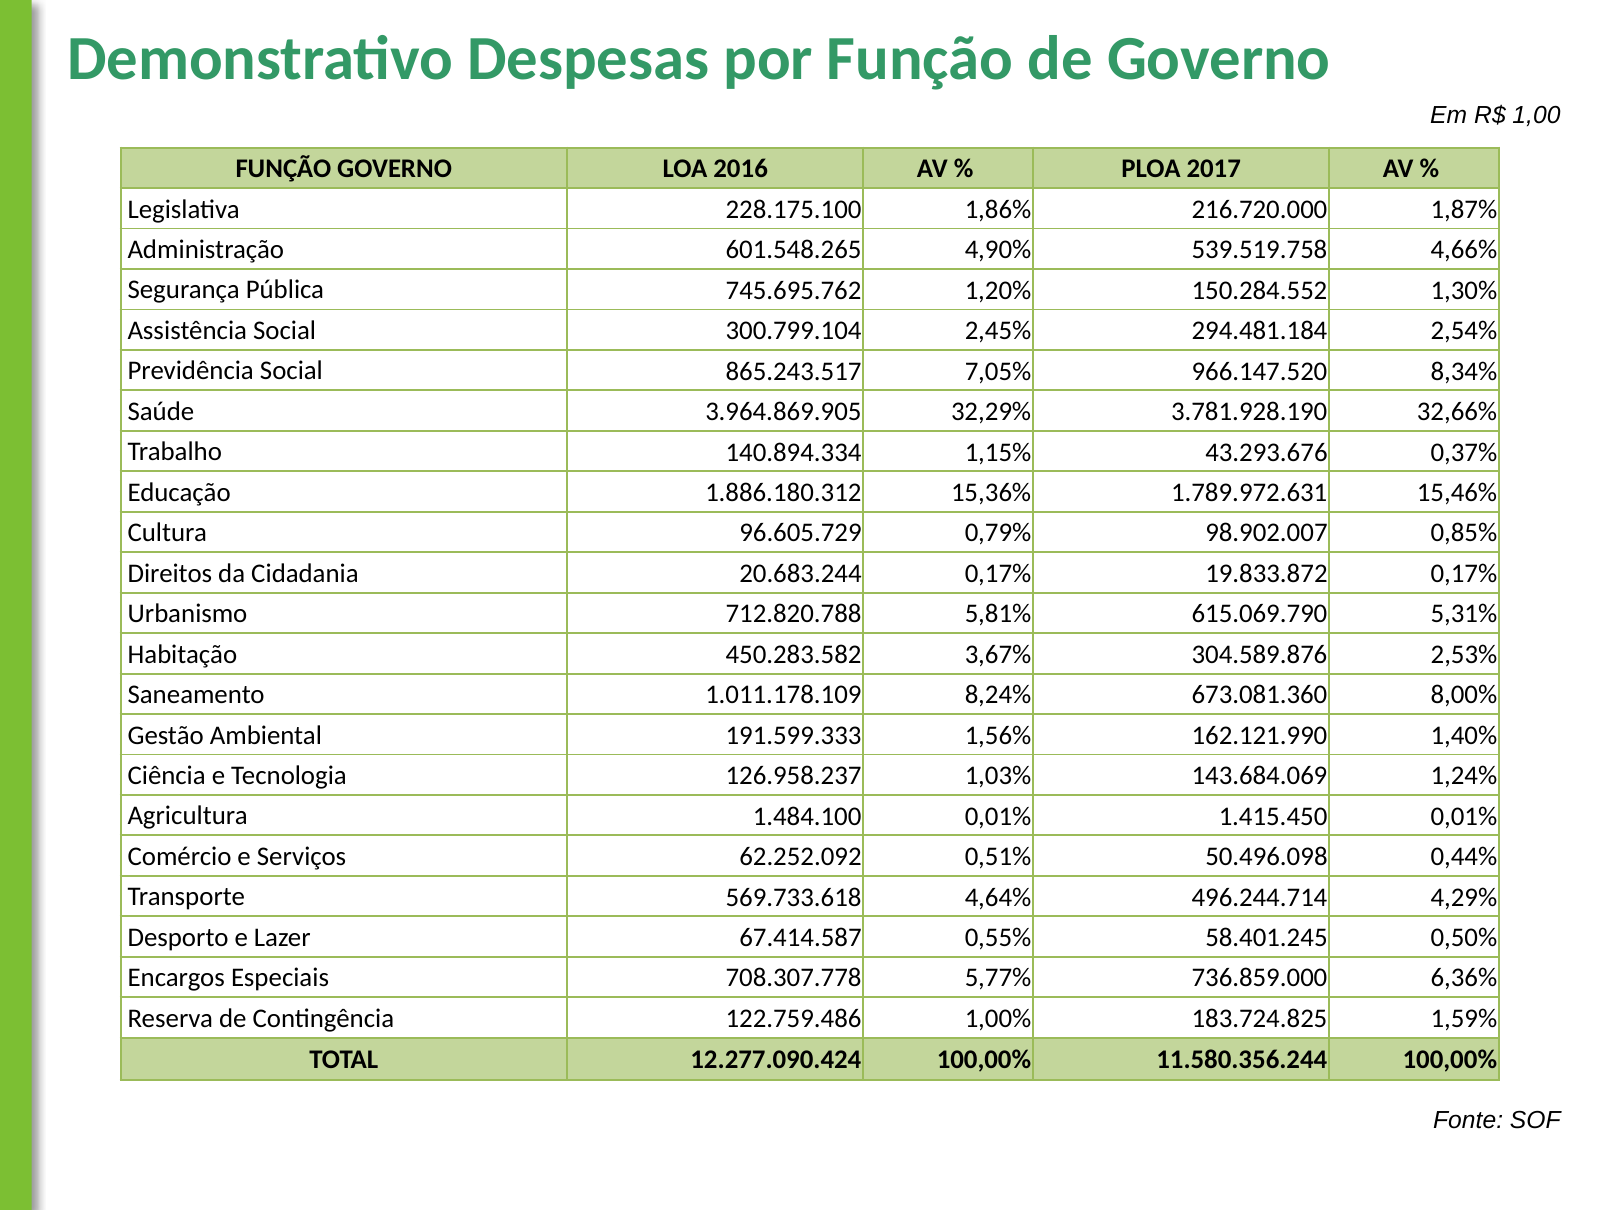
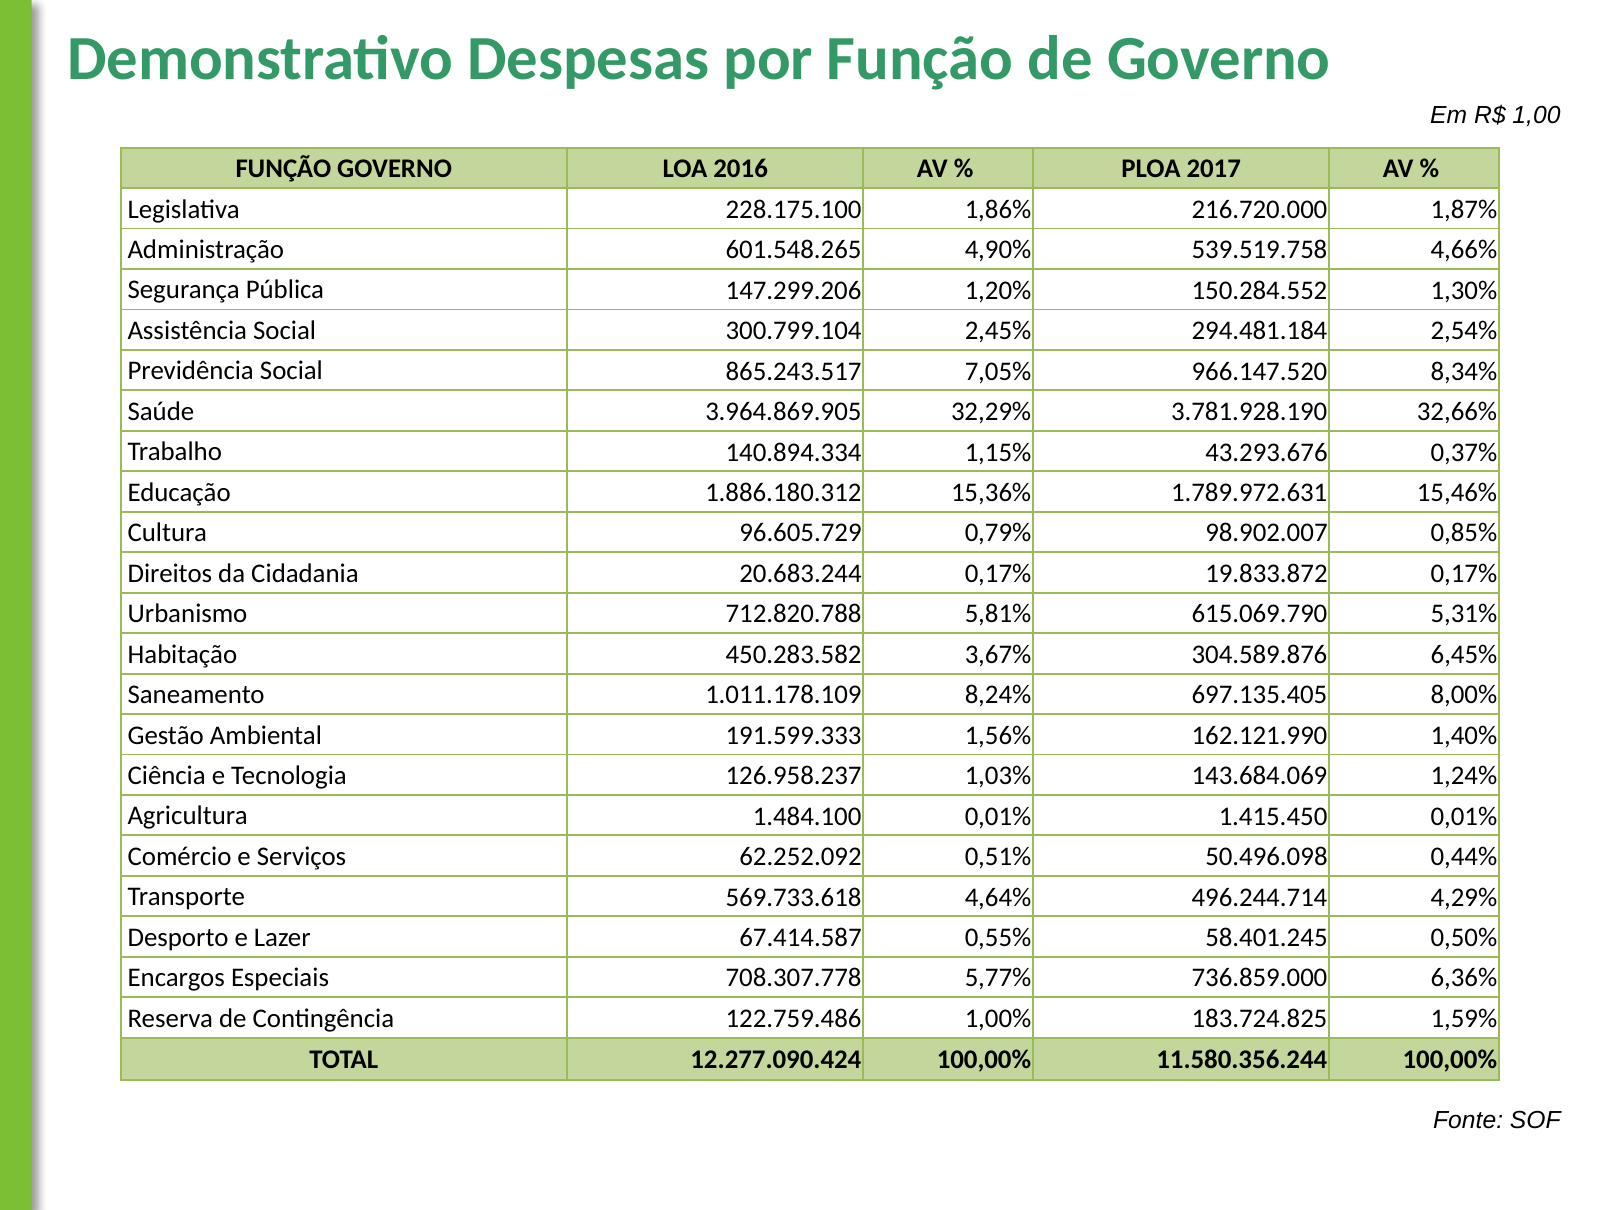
745.695.762: 745.695.762 -> 147.299.206
2,53%: 2,53% -> 6,45%
673.081.360: 673.081.360 -> 697.135.405
